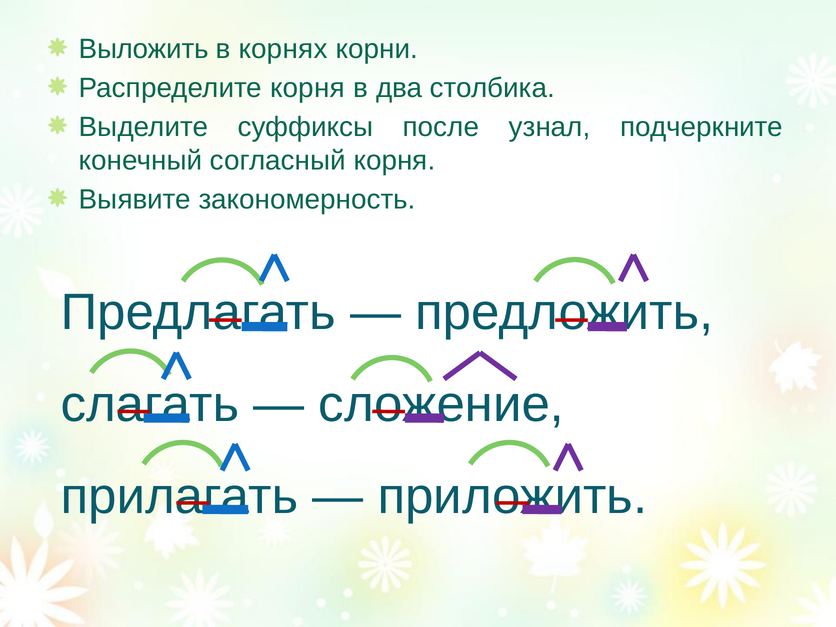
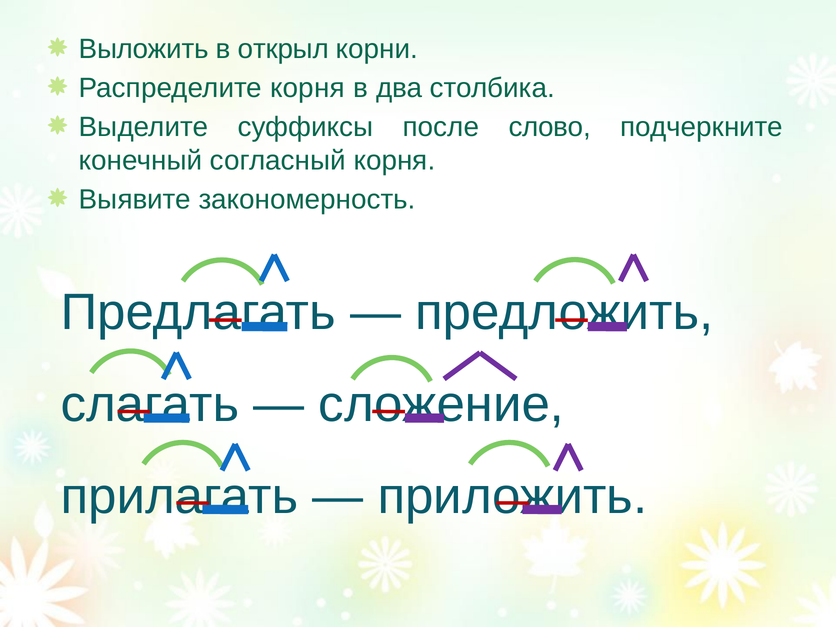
корнях: корнях -> открыл
узнал: узнал -> слово
